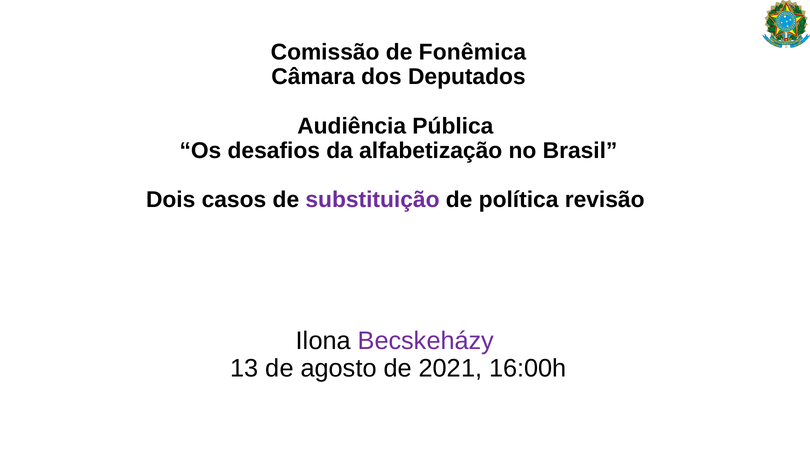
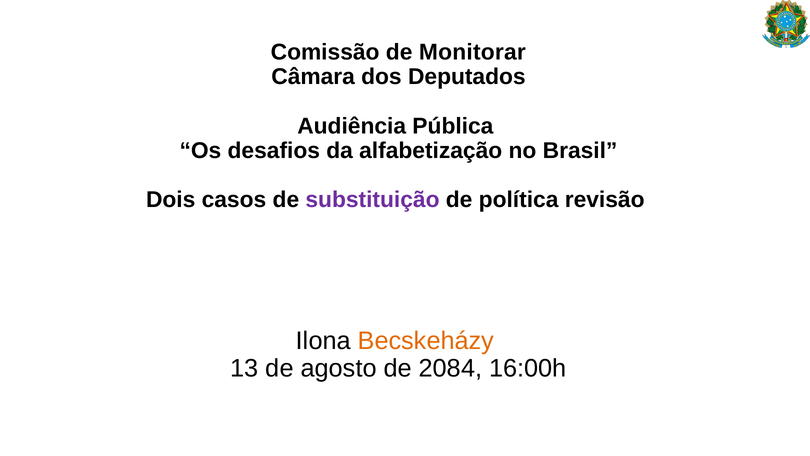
Fonêmica: Fonêmica -> Monitorar
Becskeházy colour: purple -> orange
2021: 2021 -> 2084
